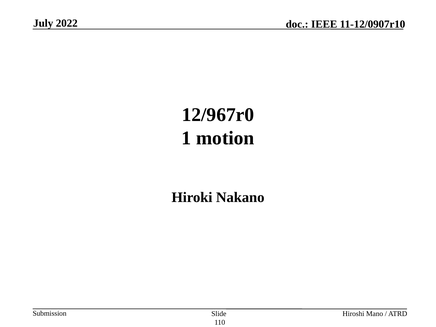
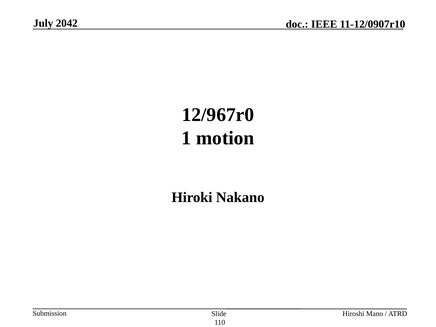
2022: 2022 -> 2042
